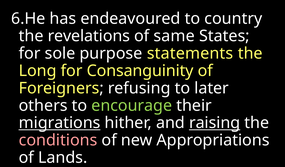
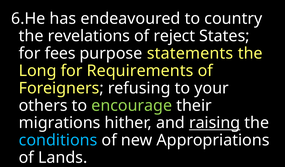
same: same -> reject
sole: sole -> fees
Consanguinity: Consanguinity -> Requirements
later: later -> your
migrations underline: present -> none
conditions colour: pink -> light blue
